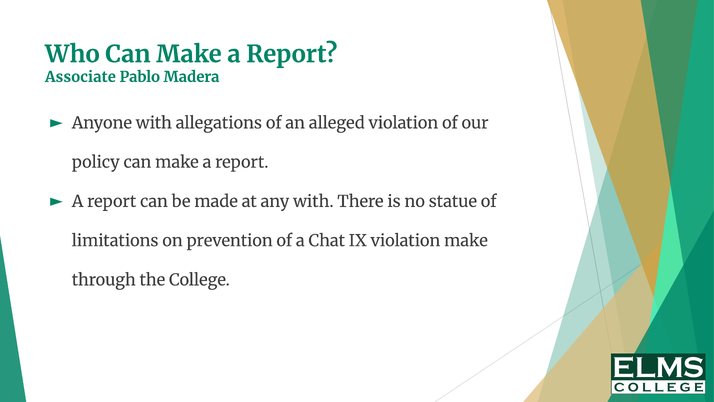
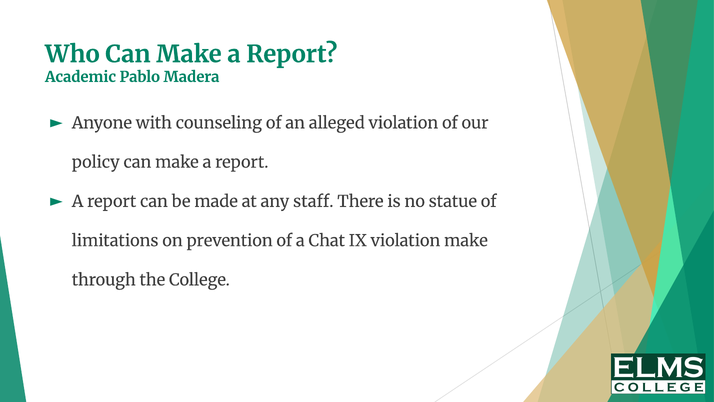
Associate: Associate -> Academic
allegations: allegations -> counseling
any with: with -> staff
